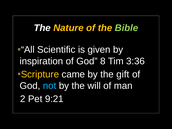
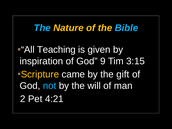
The at (42, 28) colour: white -> light blue
Bible colour: light green -> light blue
Scientific: Scientific -> Teaching
8: 8 -> 9
3:36: 3:36 -> 3:15
9:21: 9:21 -> 4:21
